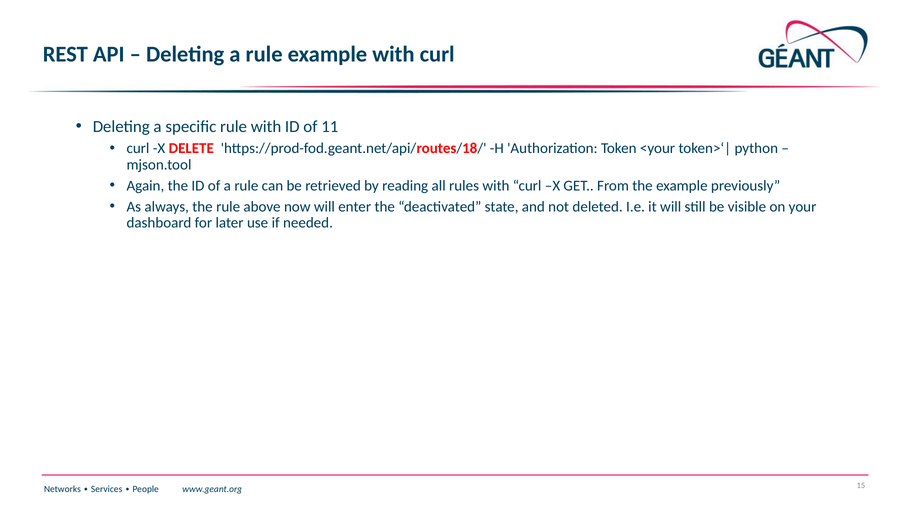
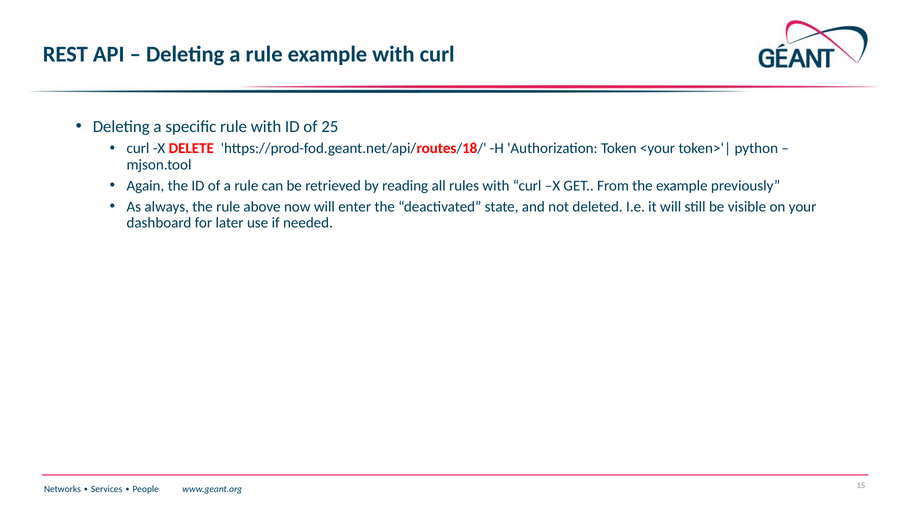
11: 11 -> 25
